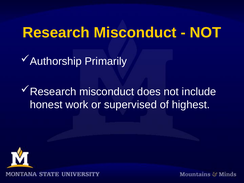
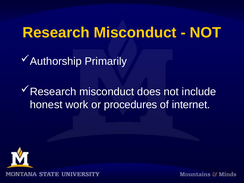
supervised: supervised -> procedures
highest: highest -> internet
